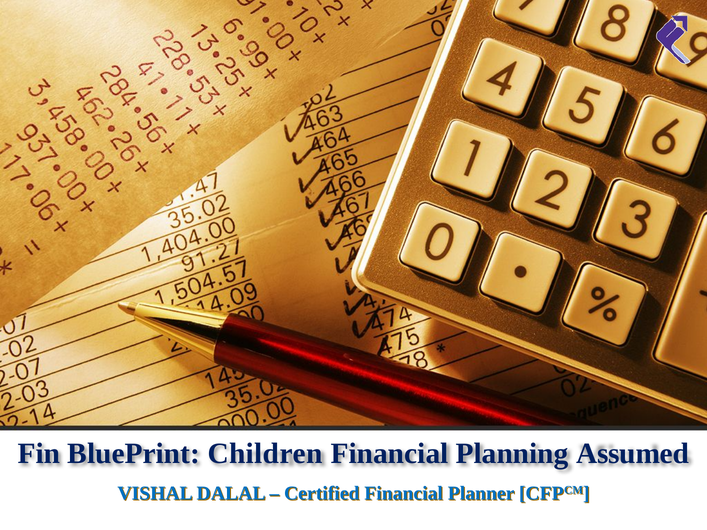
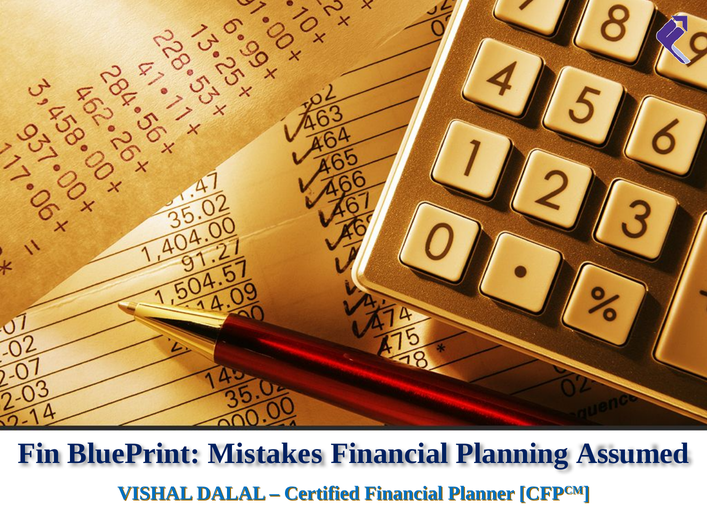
Children: Children -> Mistakes
